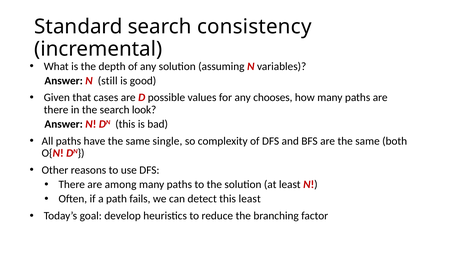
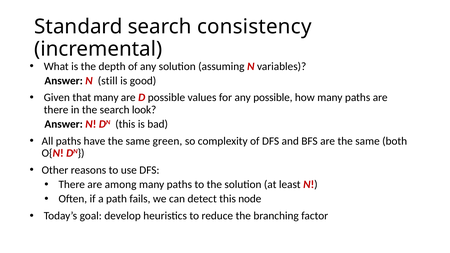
that cases: cases -> many
any chooses: chooses -> possible
single: single -> green
this least: least -> node
